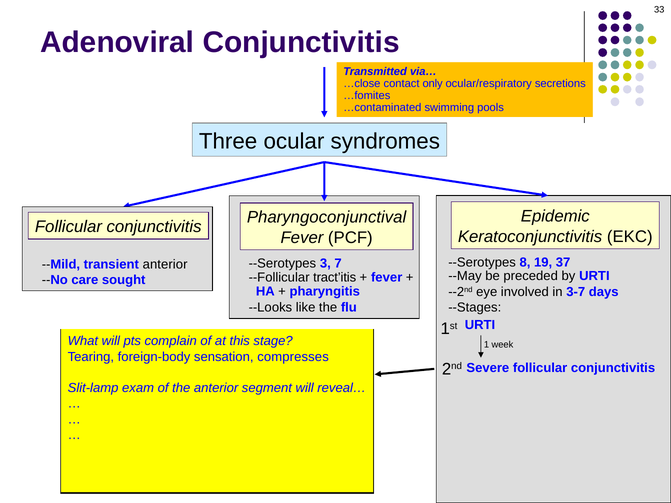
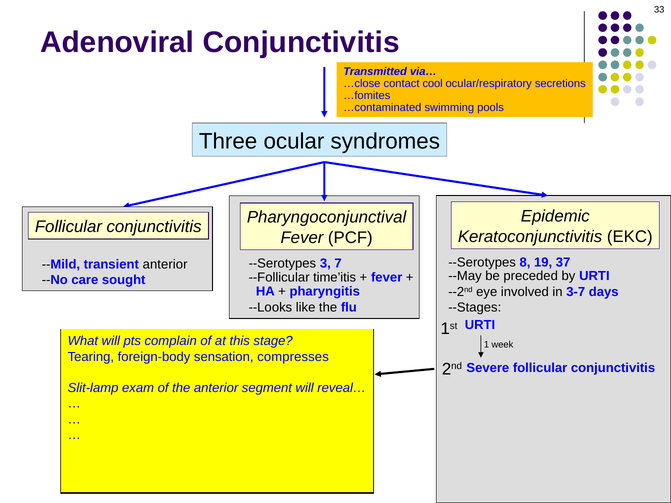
contact only: only -> cool
tract’itis: tract’itis -> time’itis
